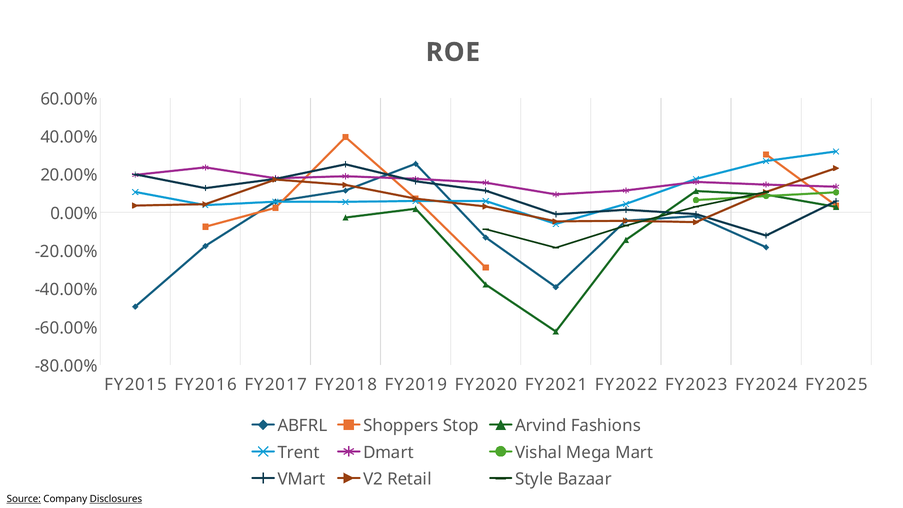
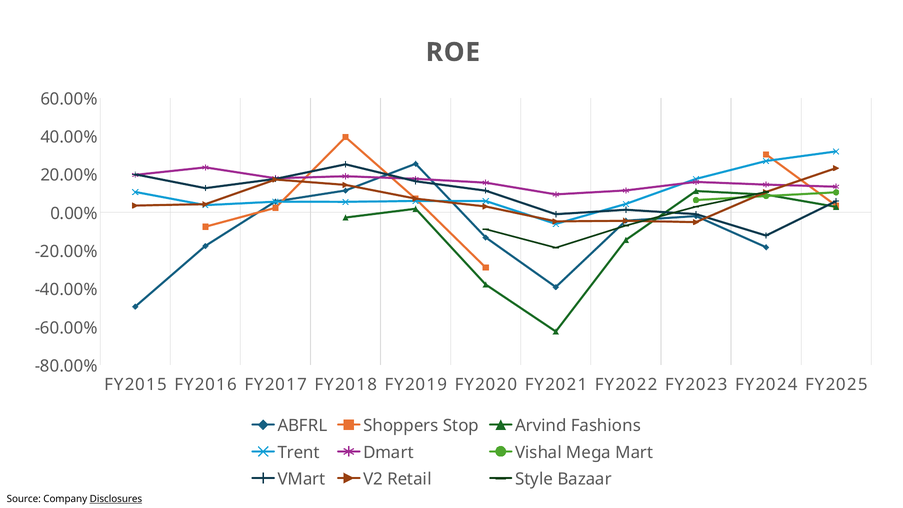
Source underline: present -> none
